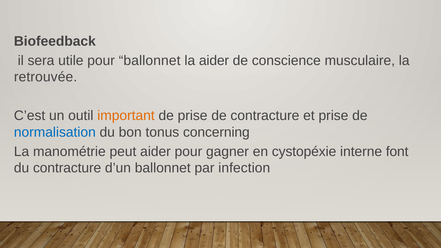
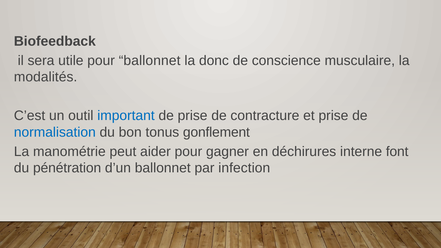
la aider: aider -> donc
retrouvée: retrouvée -> modalités
important colour: orange -> blue
concerning: concerning -> gonflement
cystopéxie: cystopéxie -> déchirures
du contracture: contracture -> pénétration
